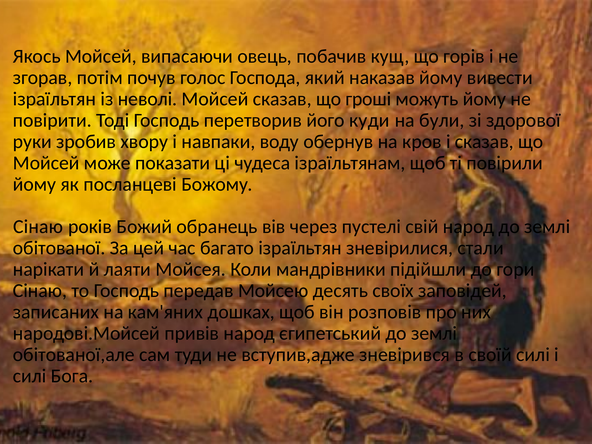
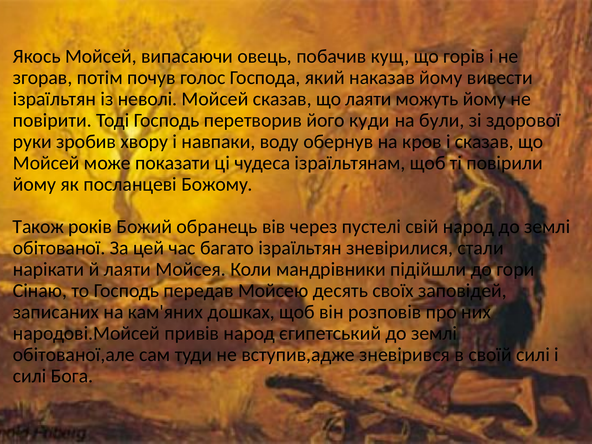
що гроші: гроші -> лаяти
Сінаю at (38, 227): Сінаю -> Також
